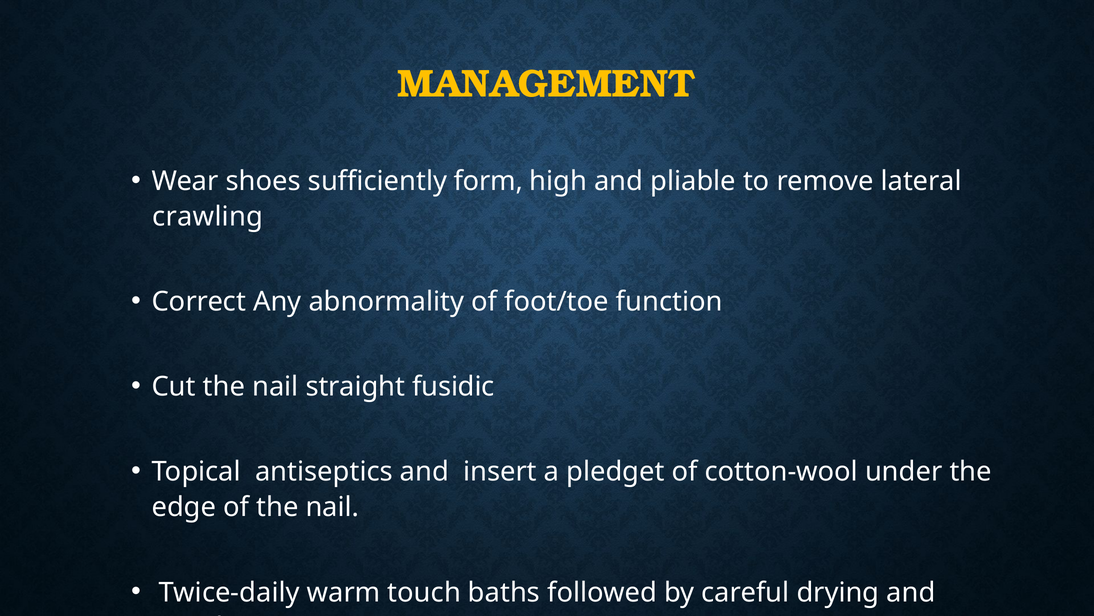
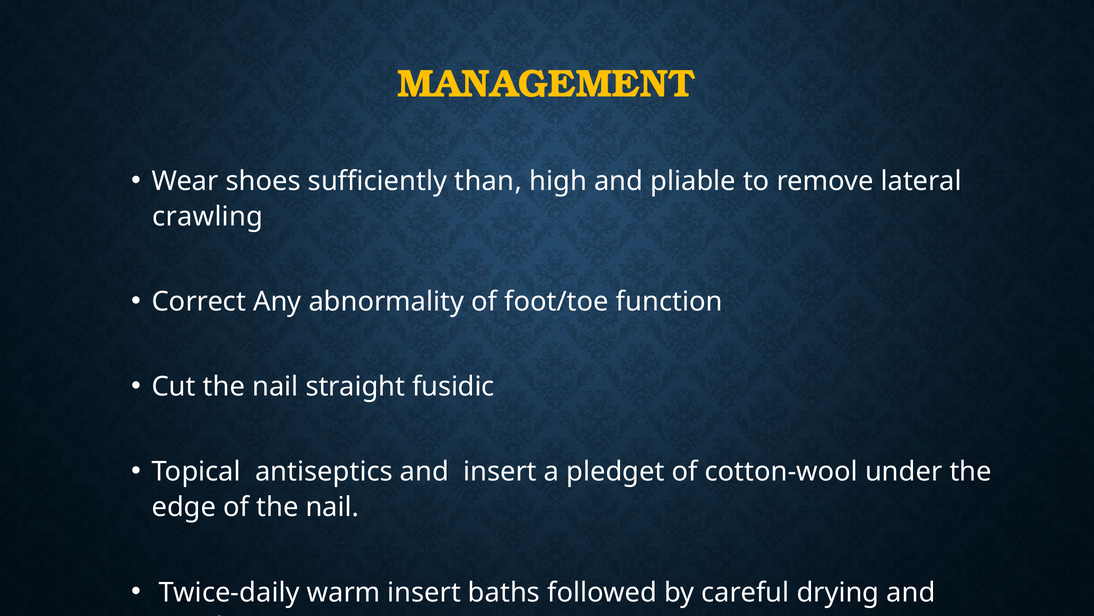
form: form -> than
warm touch: touch -> insert
